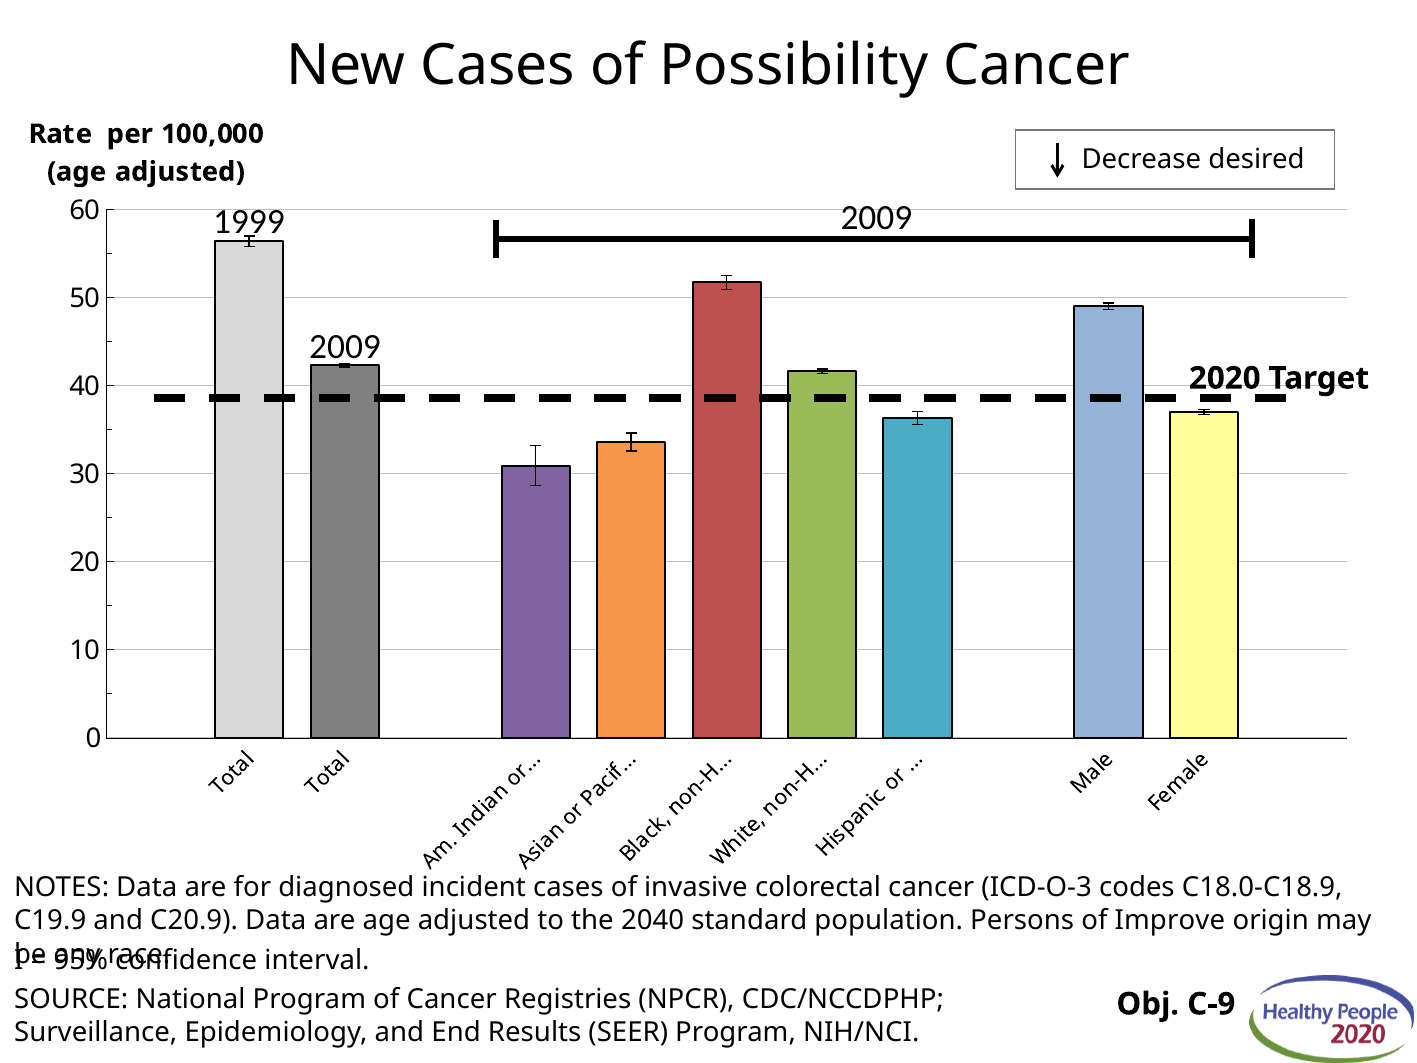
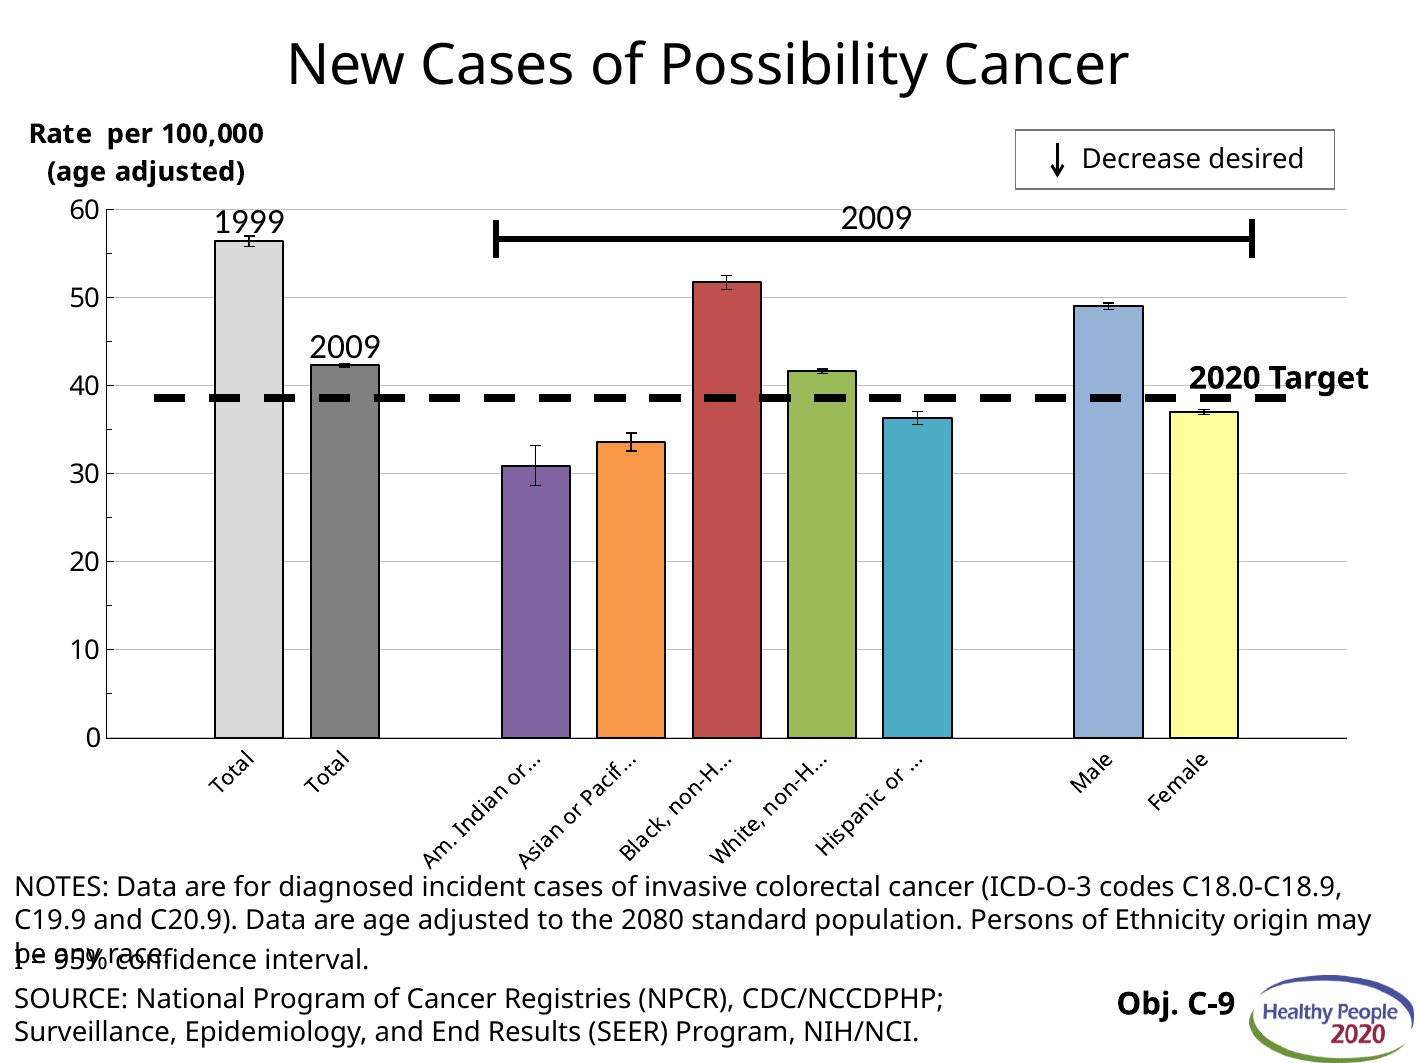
2040: 2040 -> 2080
Improve: Improve -> Ethnicity
